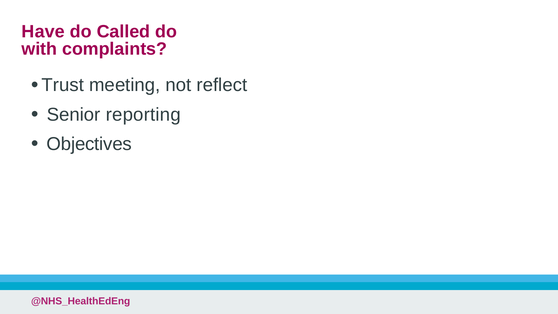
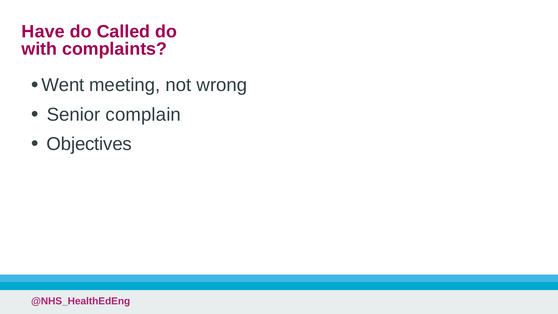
Trust: Trust -> Went
reflect: reflect -> wrong
reporting: reporting -> complain
